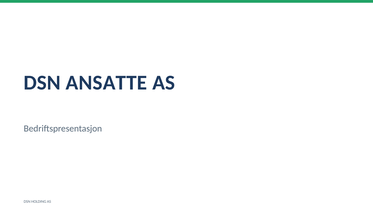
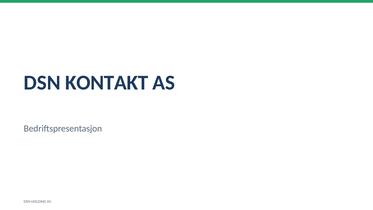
ANSATTE: ANSATTE -> KONTAKT
